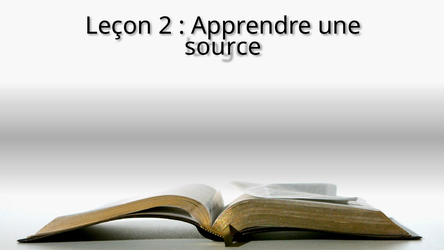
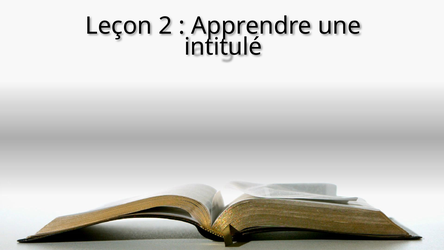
source: source -> intitulé
